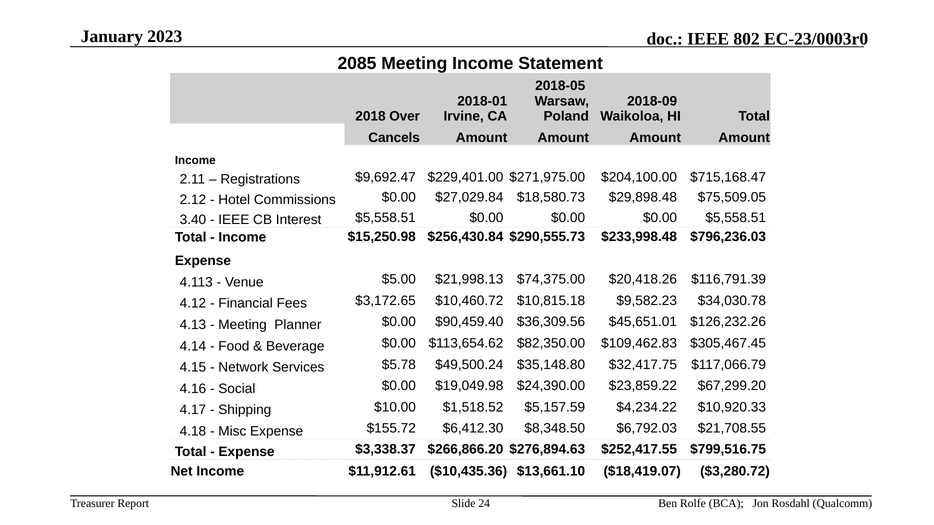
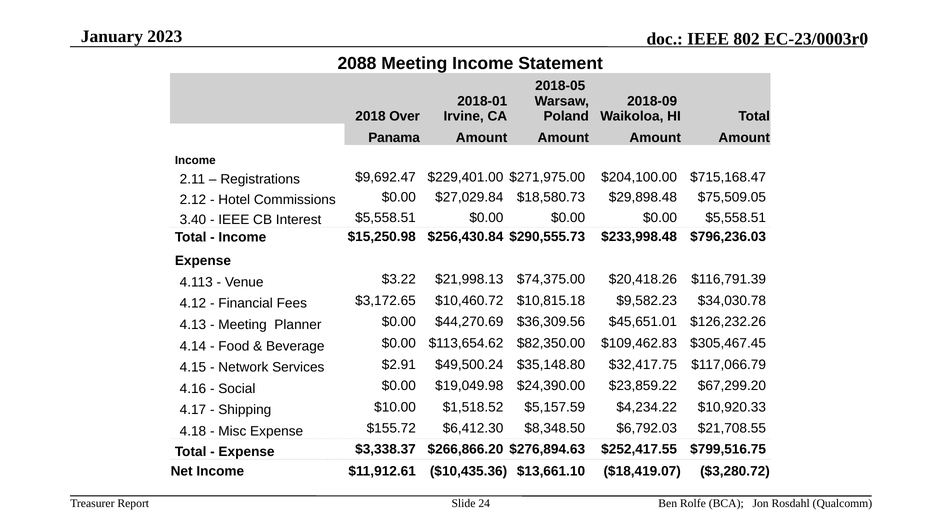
2085: 2085 -> 2088
Cancels: Cancels -> Panama
$5.00: $5.00 -> $3.22
$90,459.40: $90,459.40 -> $44,270.69
$5.78: $5.78 -> $2.91
